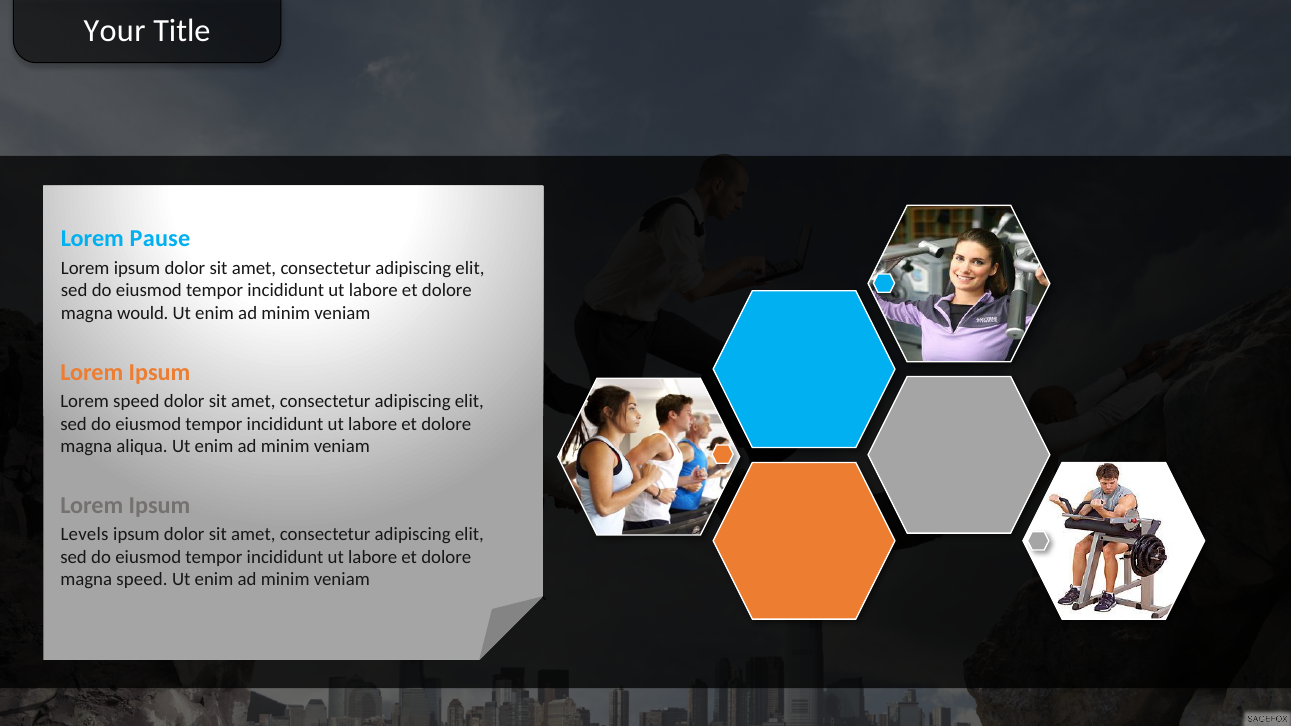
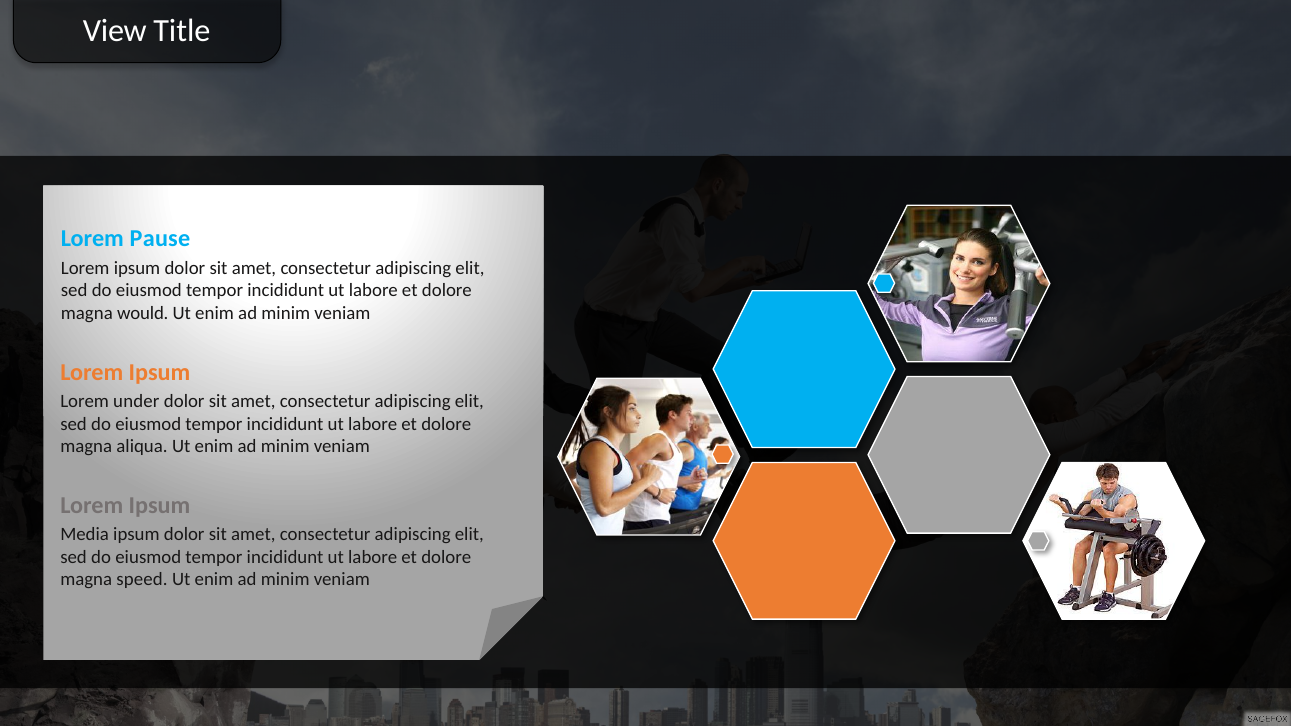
Your: Your -> View
Lorem speed: speed -> under
Levels: Levels -> Media
